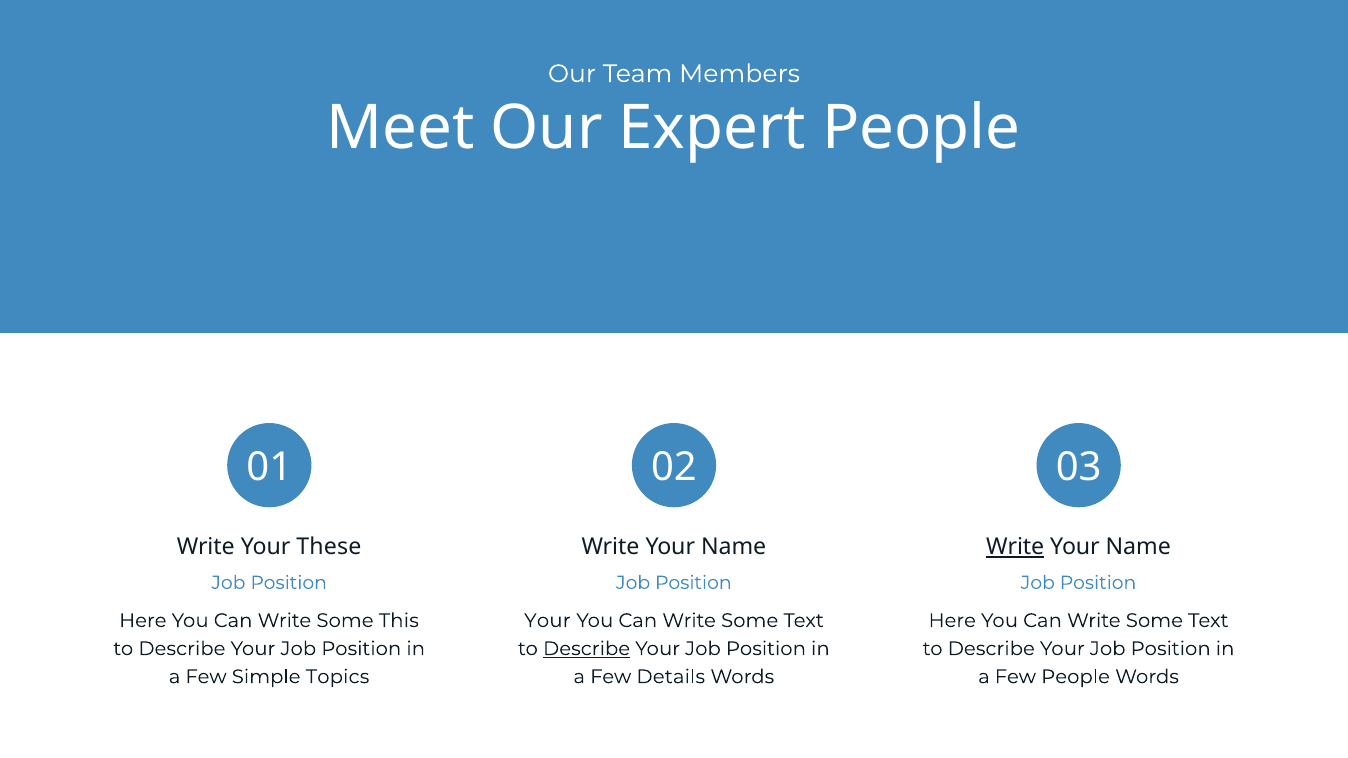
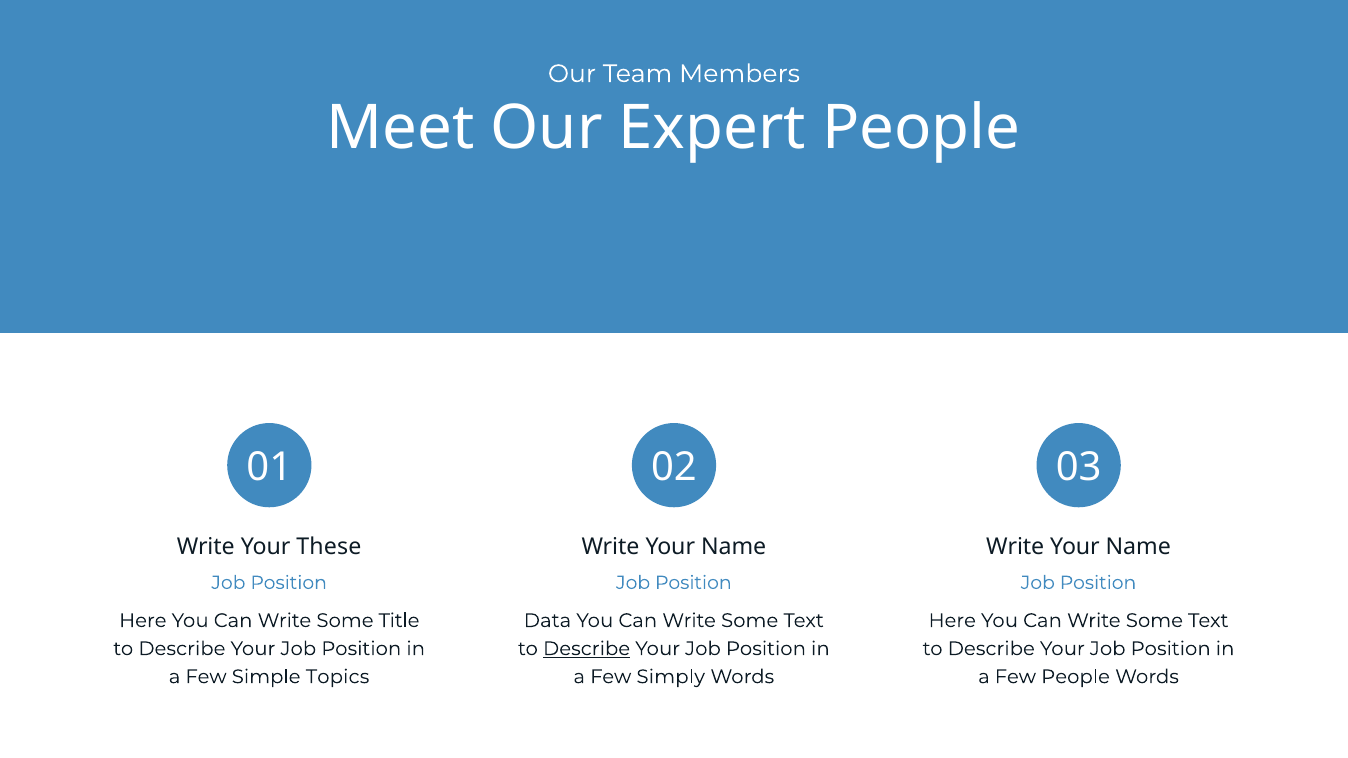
Write at (1015, 547) underline: present -> none
This: This -> Title
Your at (547, 621): Your -> Data
Details: Details -> Simply
